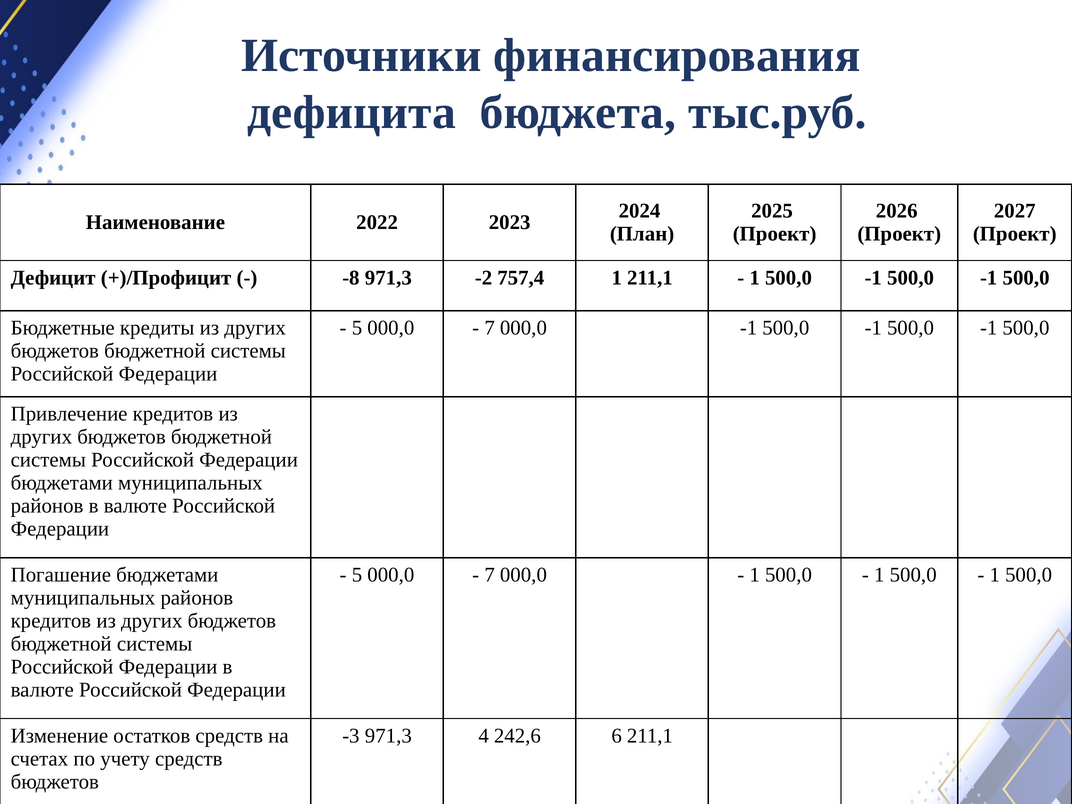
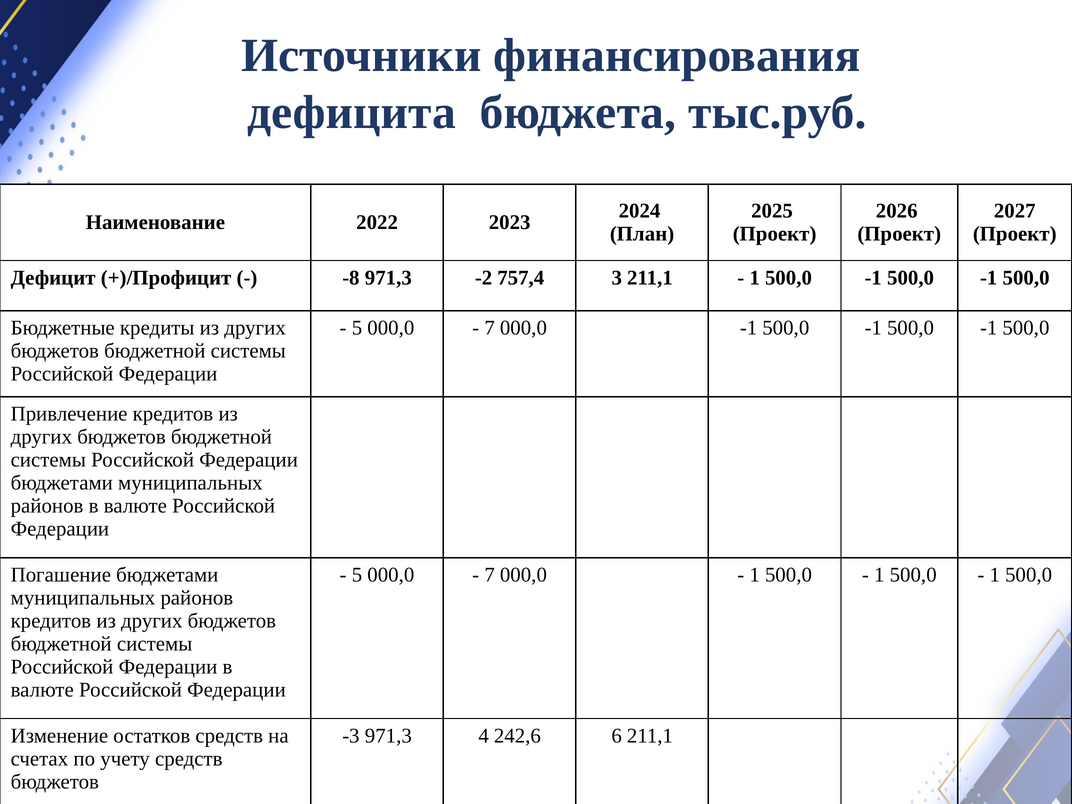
757,4 1: 1 -> 3
